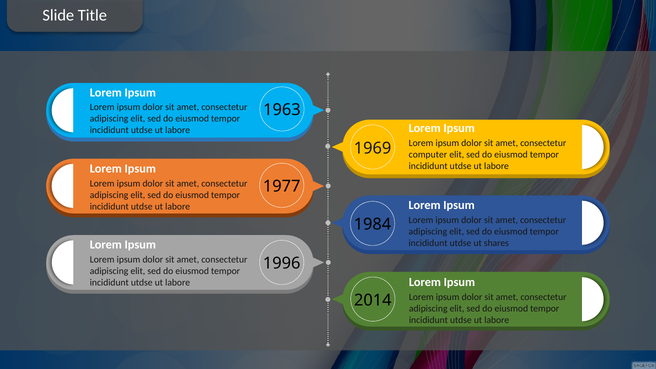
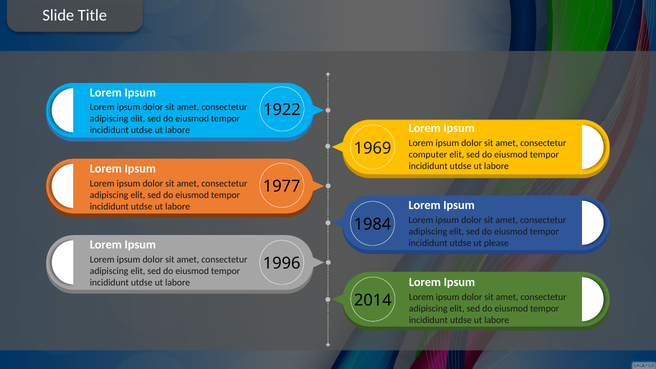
1963: 1963 -> 1922
shares: shares -> please
